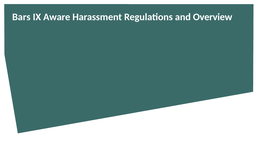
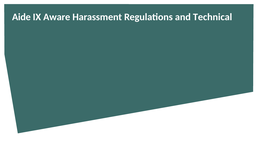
Bars: Bars -> Aide
Overview: Overview -> Technical
